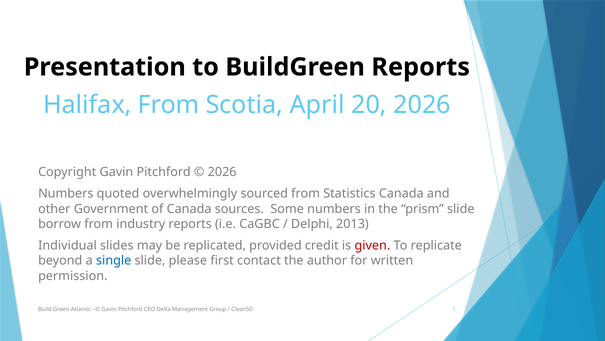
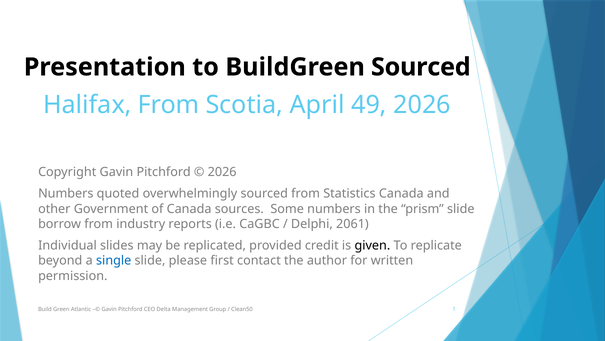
BuildGreen Reports: Reports -> Sourced
20: 20 -> 49
2013: 2013 -> 2061
given colour: red -> black
